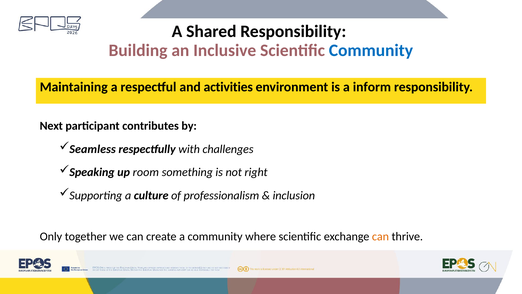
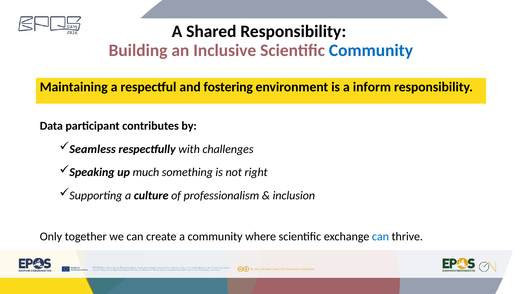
activities: activities -> fostering
Next: Next -> Data
room: room -> much
can at (380, 236) colour: orange -> blue
